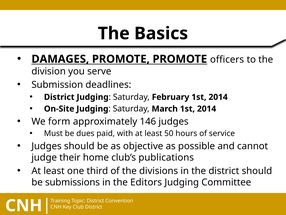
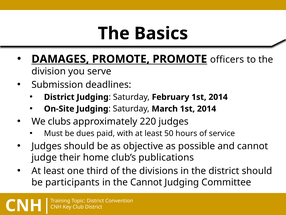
form: form -> clubs
146: 146 -> 220
submissions: submissions -> participants
the Editors: Editors -> Cannot
